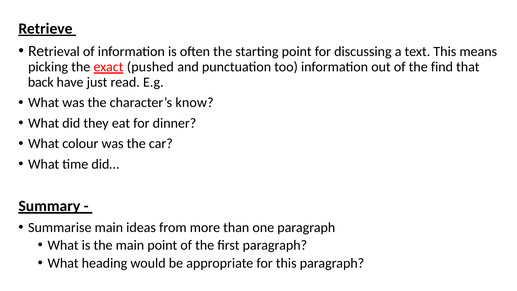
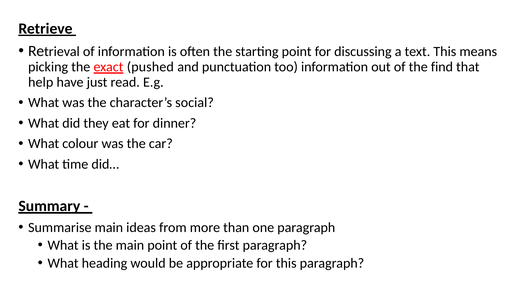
back: back -> help
know: know -> social
